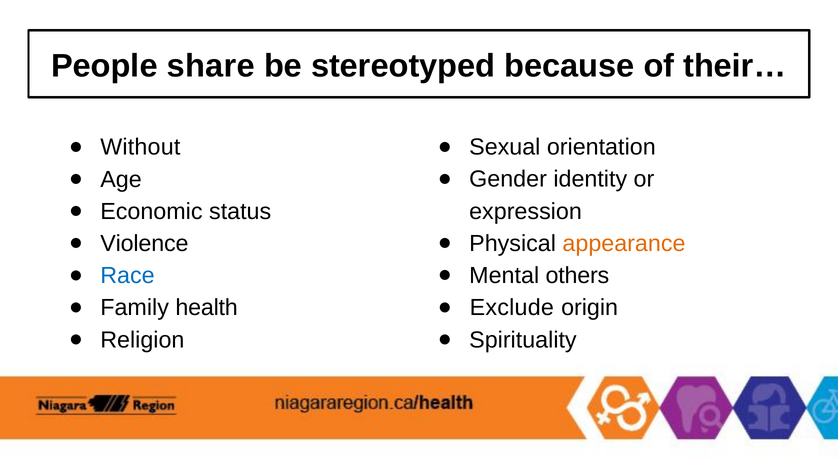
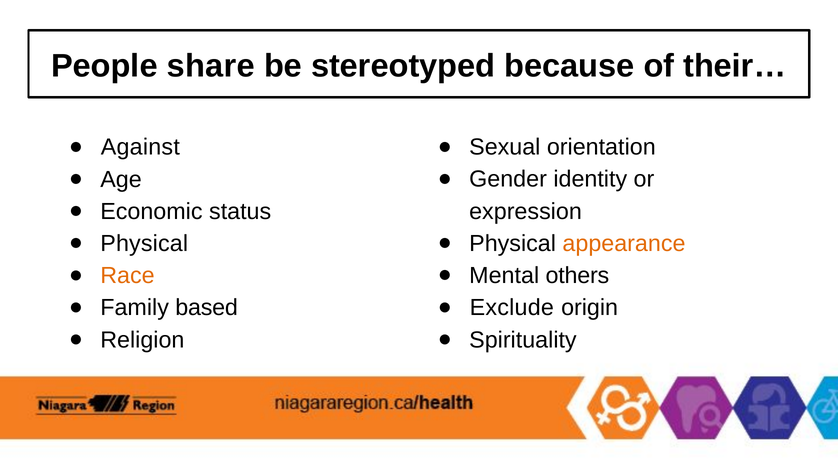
Without: Without -> Against
Violence at (144, 244): Violence -> Physical
Race colour: blue -> orange
health: health -> based
